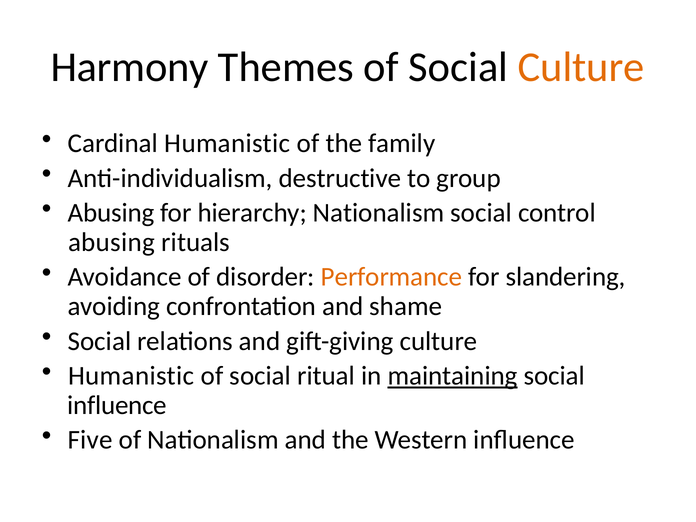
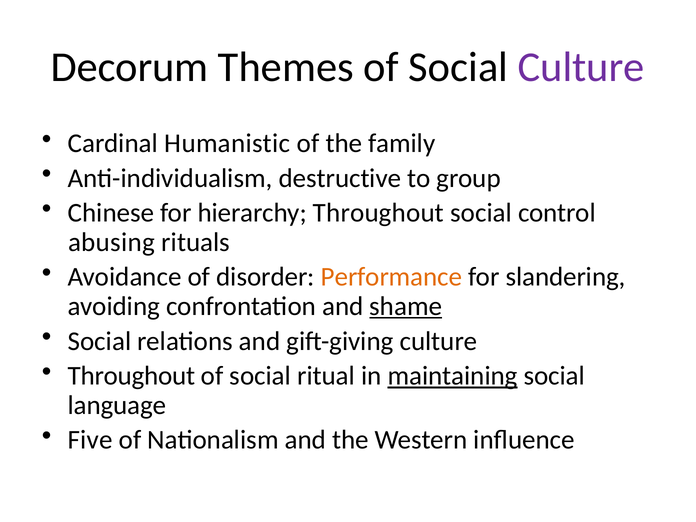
Harmony: Harmony -> Decorum
Culture at (581, 67) colour: orange -> purple
Abusing at (111, 213): Abusing -> Chinese
hierarchy Nationalism: Nationalism -> Throughout
shame underline: none -> present
Humanistic at (131, 376): Humanistic -> Throughout
influence at (117, 405): influence -> language
